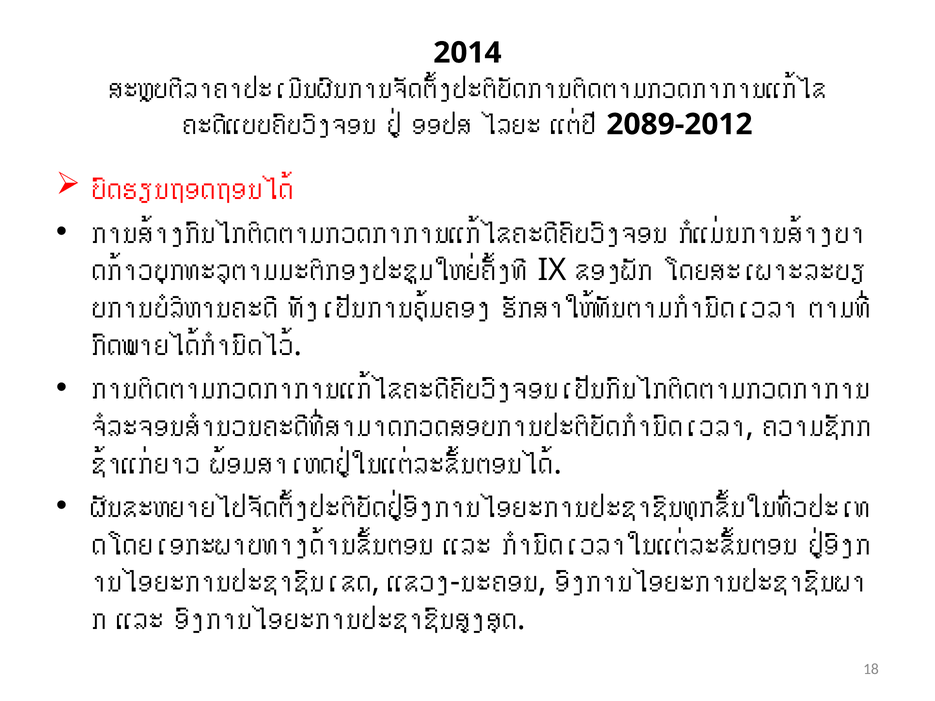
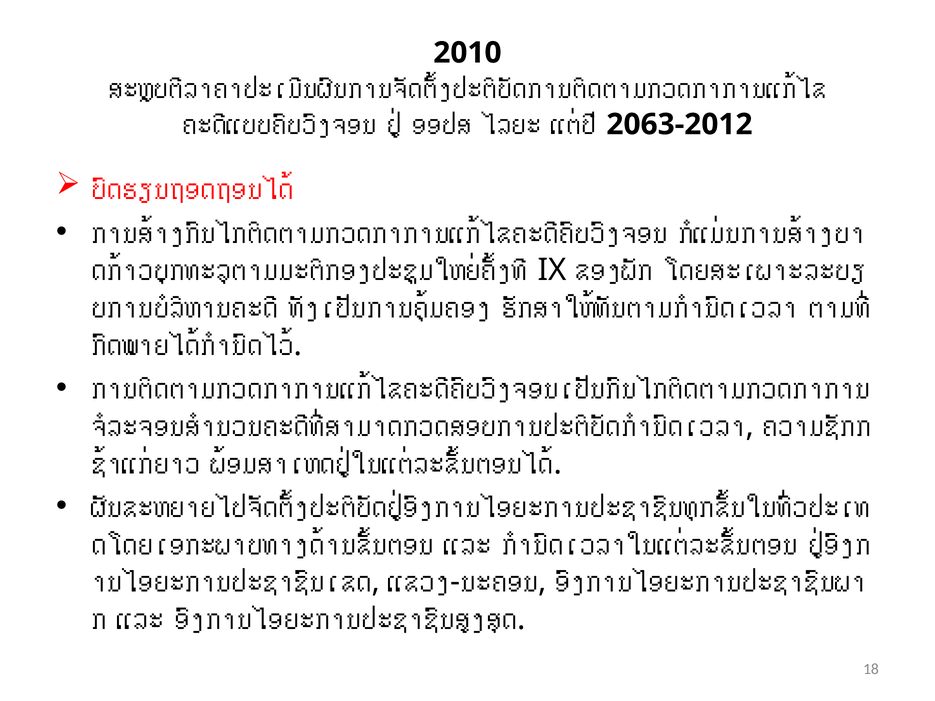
2014: 2014 -> 2010
2089-2012: 2089-2012 -> 2063-2012
